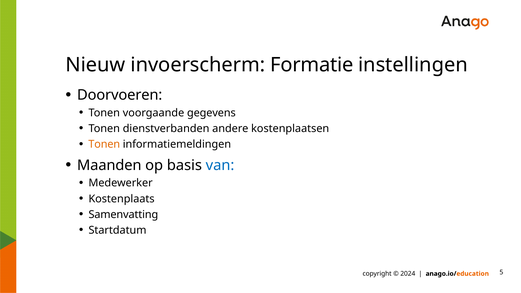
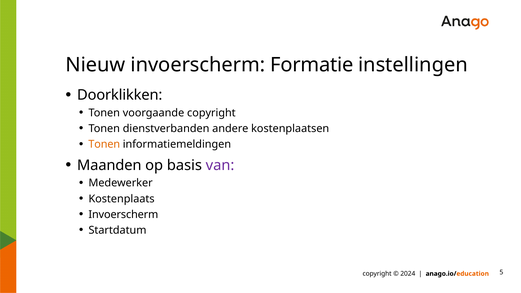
Doorvoeren: Doorvoeren -> Doorklikken
voorgaande gegevens: gegevens -> copyright
van colour: blue -> purple
Samenvatting at (123, 215): Samenvatting -> Invoerscherm
